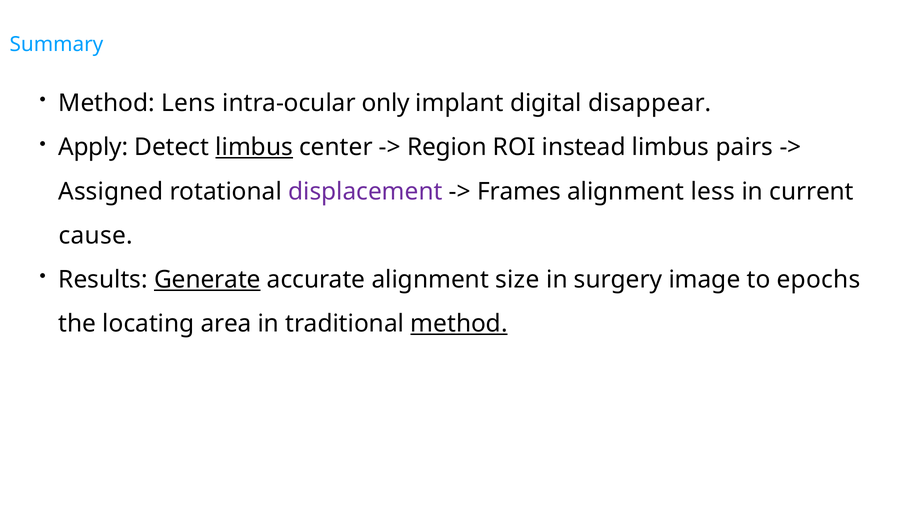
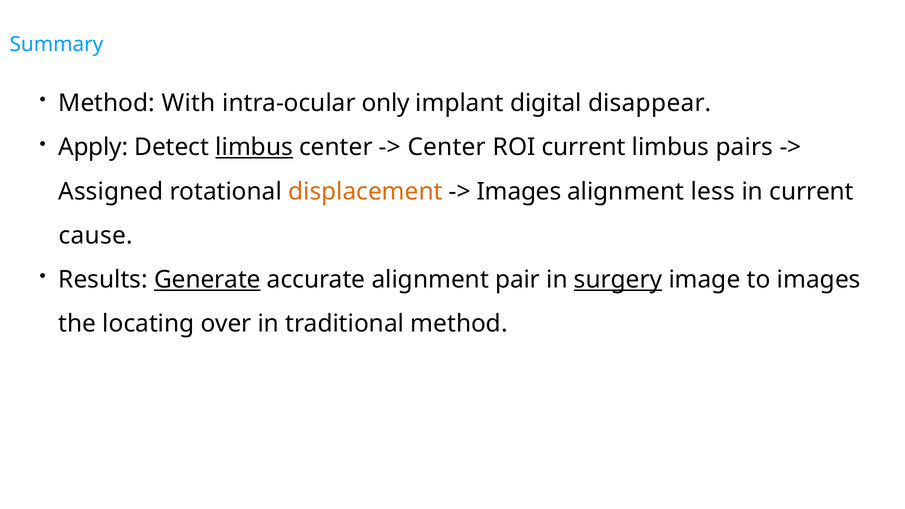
Lens: Lens -> With
Region at (447, 147): Region -> Center
ROI instead: instead -> current
displacement colour: purple -> orange
Frames at (519, 191): Frames -> Images
size: size -> pair
surgery underline: none -> present
to epochs: epochs -> images
area: area -> over
method at (459, 324) underline: present -> none
